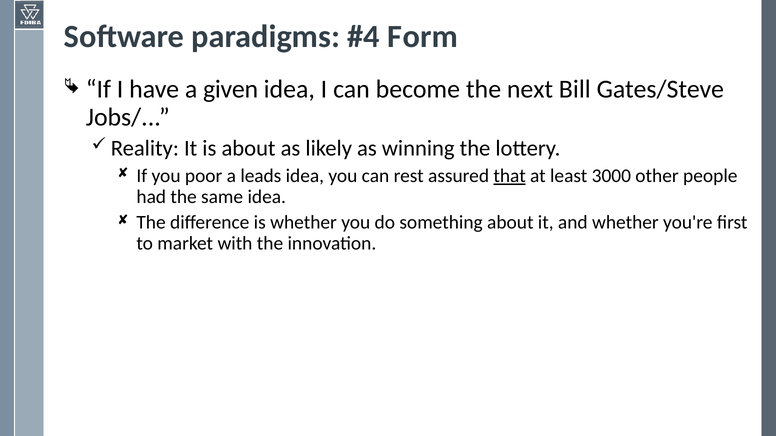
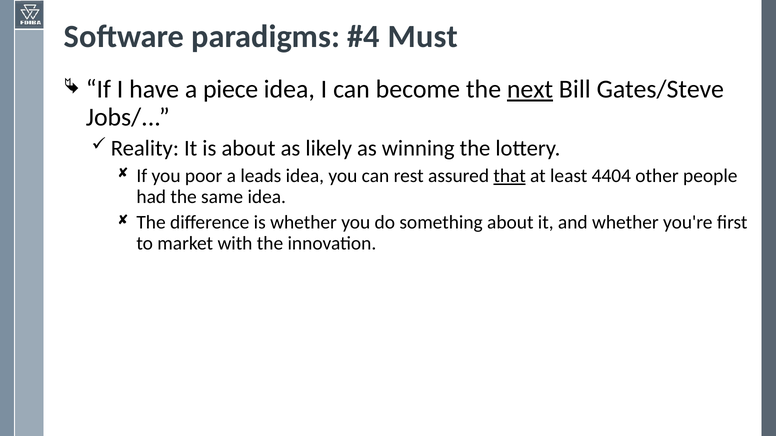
Form: Form -> Must
given: given -> piece
next underline: none -> present
3000: 3000 -> 4404
